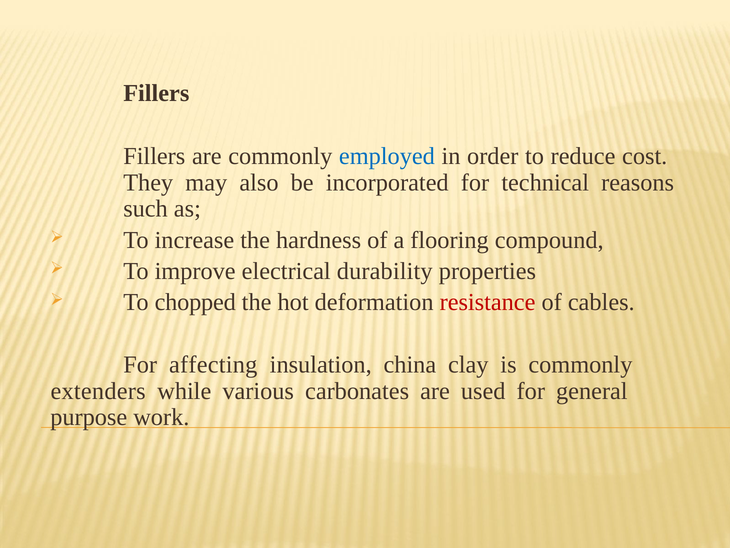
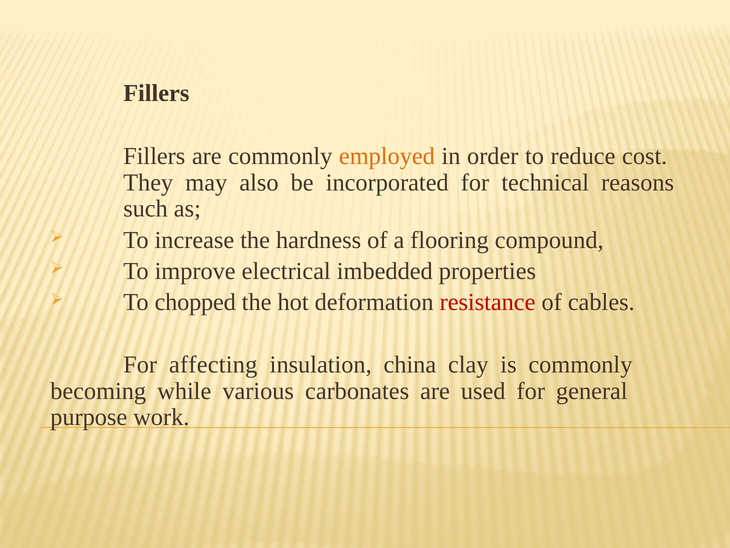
employed colour: blue -> orange
durability: durability -> imbedded
extenders: extenders -> becoming
